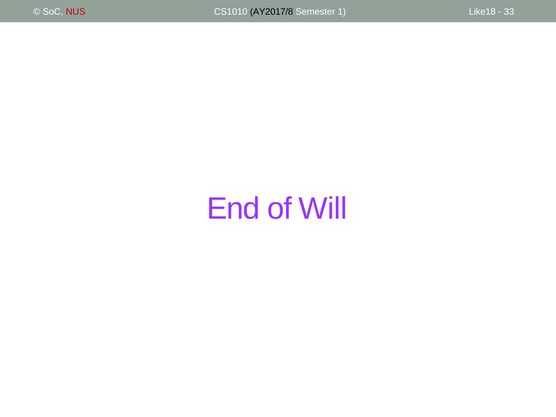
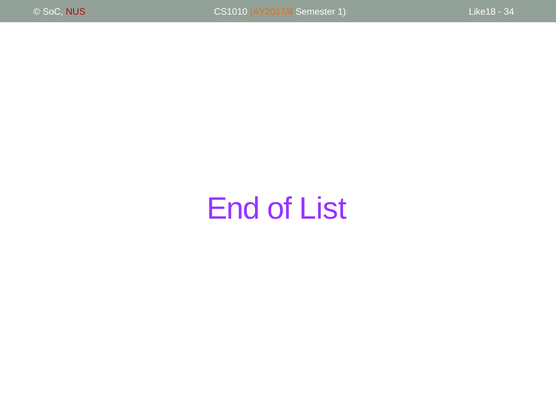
AY2017/8 colour: black -> orange
33: 33 -> 34
Will: Will -> List
